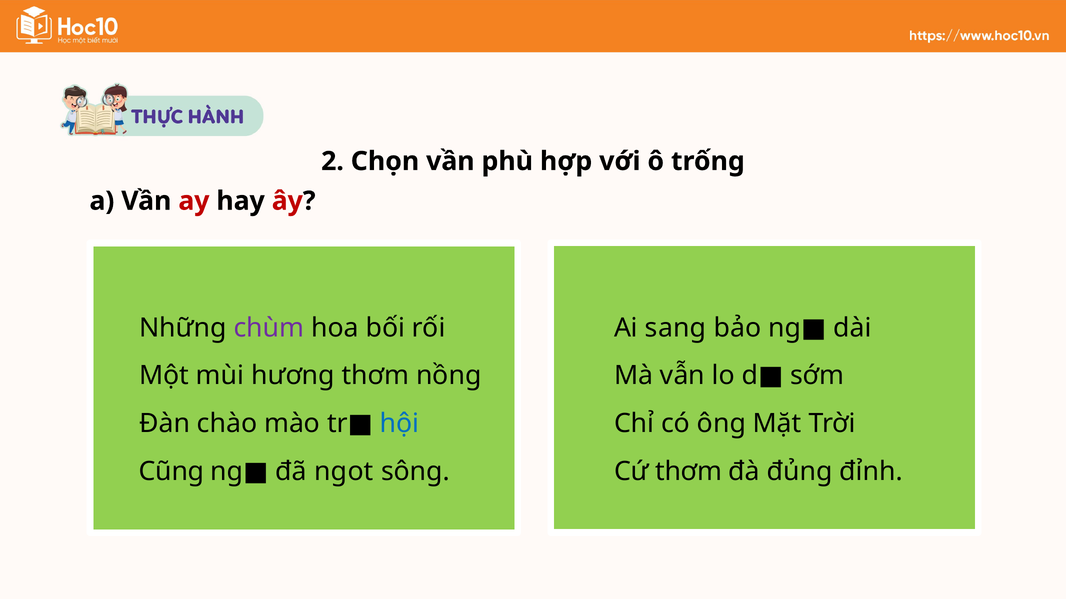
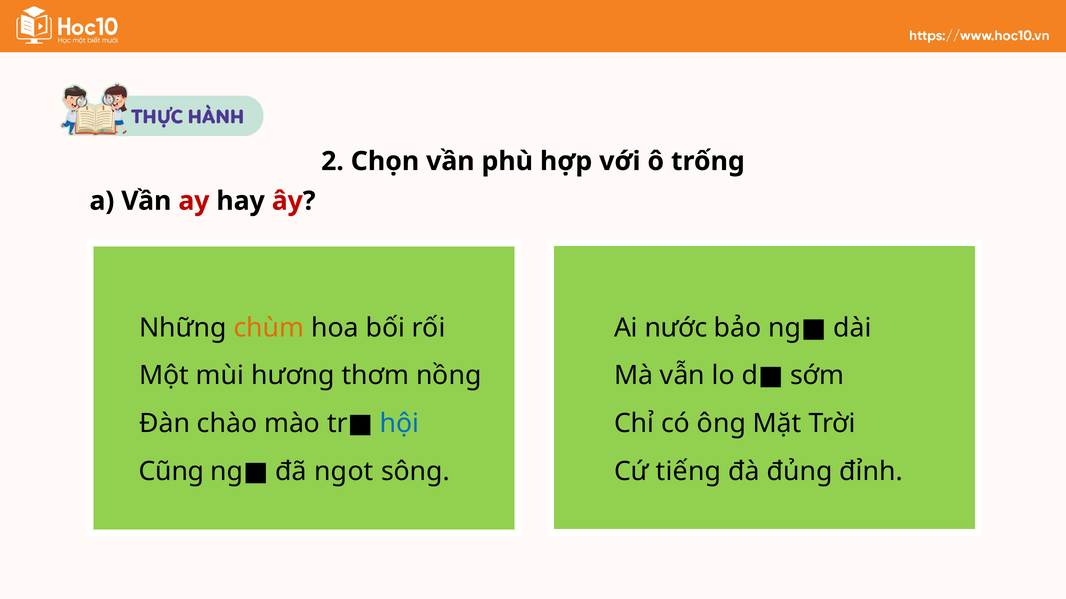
chùm colour: purple -> orange
sang: sang -> nước
Cứ thơm: thơm -> tiếng
